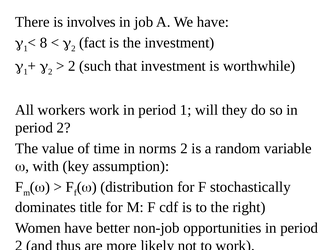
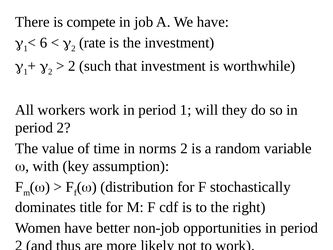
involves: involves -> compete
8: 8 -> 6
fact: fact -> rate
